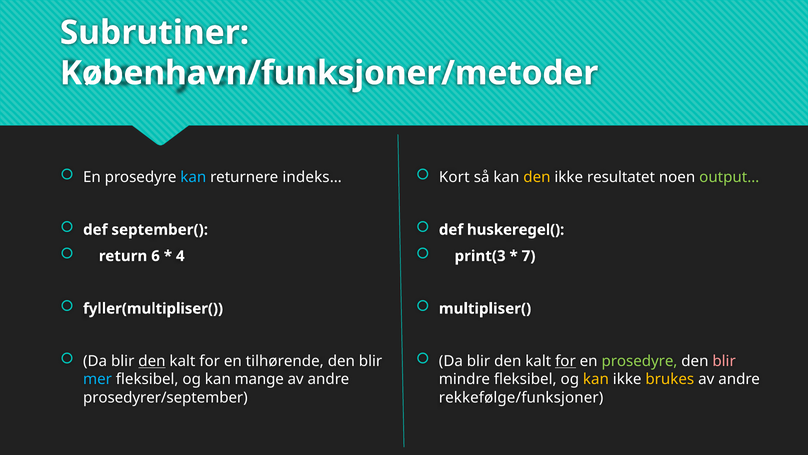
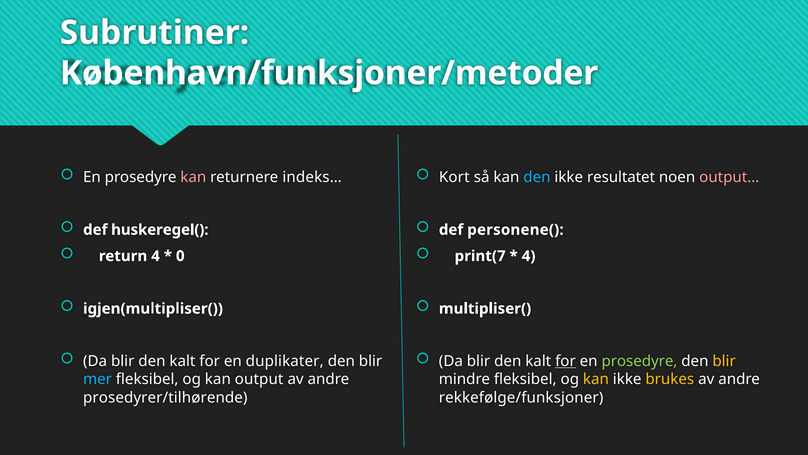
kan at (193, 177) colour: light blue -> pink
den at (537, 177) colour: yellow -> light blue
output… colour: light green -> pink
september(: september( -> huskeregel(
huskeregel(: huskeregel( -> personene(
return 6: 6 -> 4
4: 4 -> 0
print(3: print(3 -> print(7
7 at (529, 256): 7 -> 4
fyller(multipliser(: fyller(multipliser( -> igjen(multipliser(
den at (152, 361) underline: present -> none
tilhørende: tilhørende -> duplikater
blir at (724, 361) colour: pink -> yellow
mange: mange -> output
prosedyrer/september: prosedyrer/september -> prosedyrer/tilhørende
